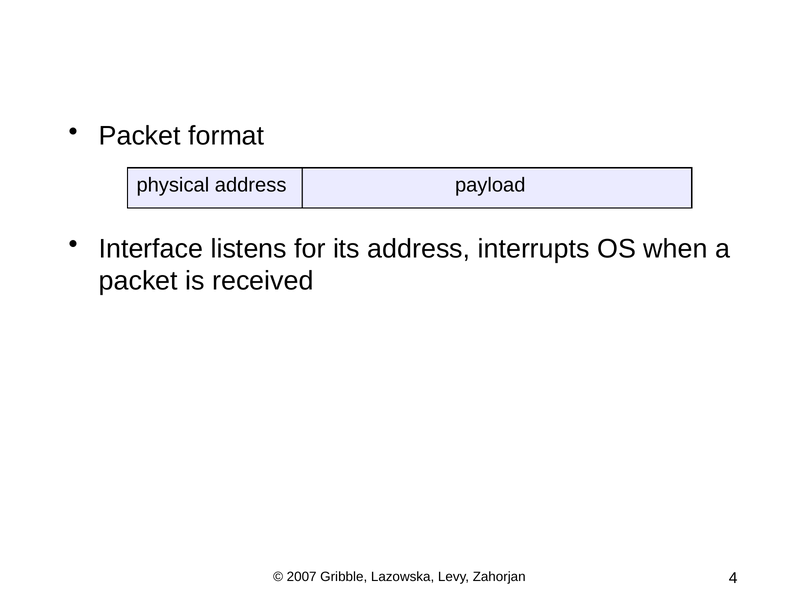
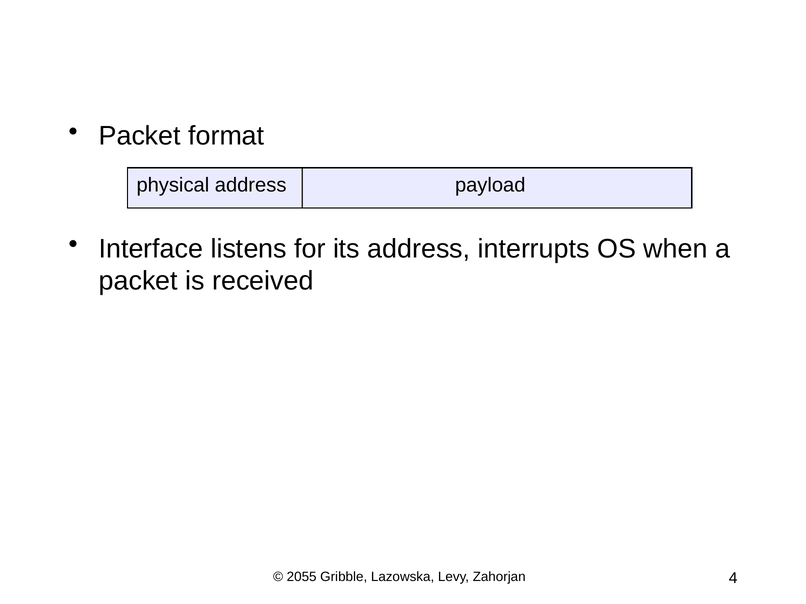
2007: 2007 -> 2055
